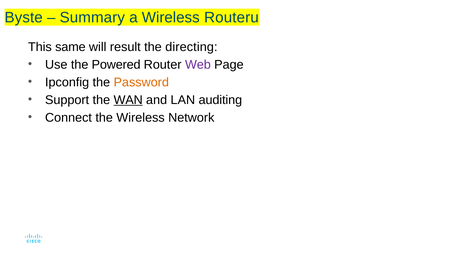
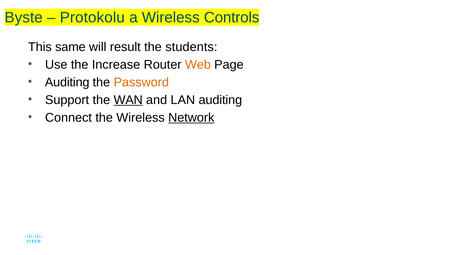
Summary: Summary -> Protokolu
Routeru: Routeru -> Controls
directing: directing -> students
Powered: Powered -> Increase
Web colour: purple -> orange
Ipconfig at (67, 82): Ipconfig -> Auditing
Network underline: none -> present
